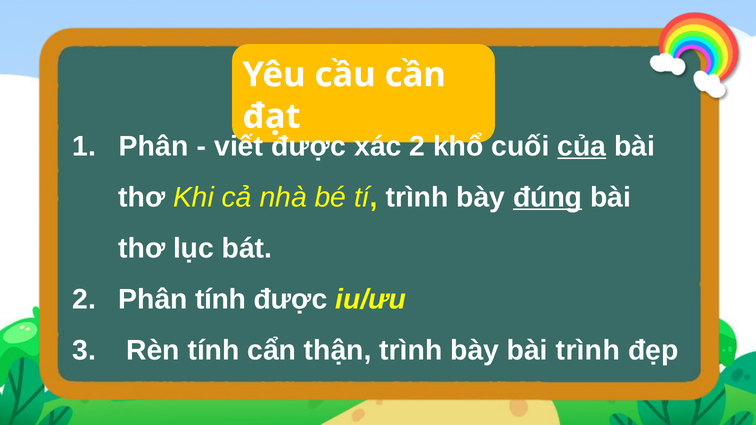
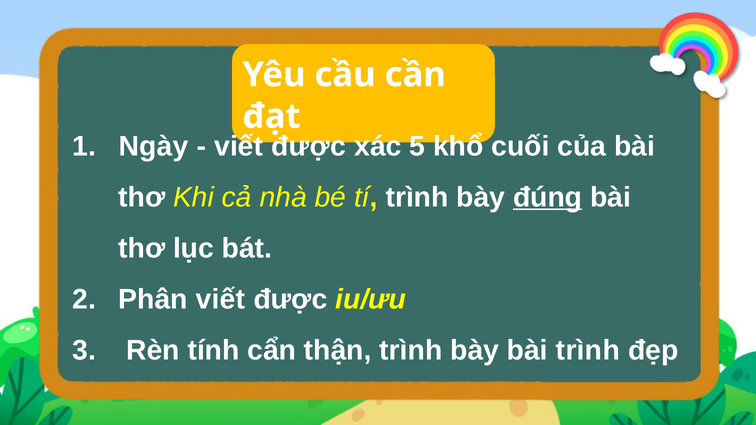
Phân at (154, 146): Phân -> Ngày
xác 2: 2 -> 5
của underline: present -> none
Phân tính: tính -> viết
